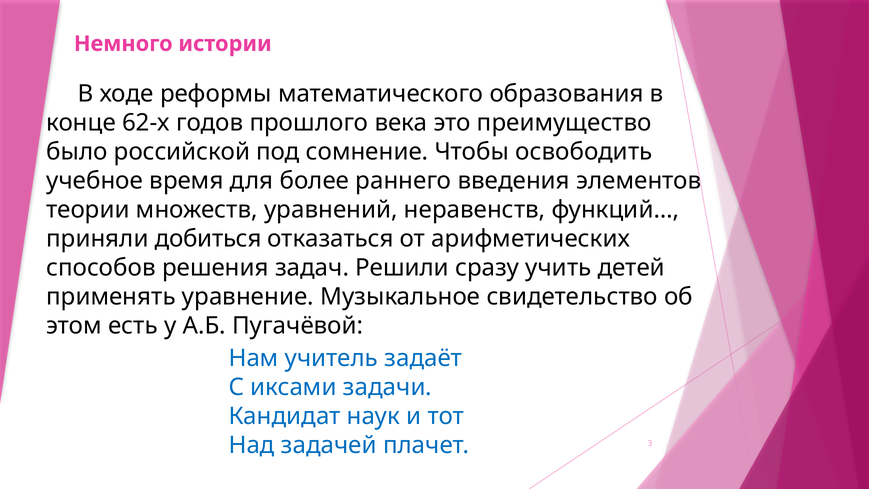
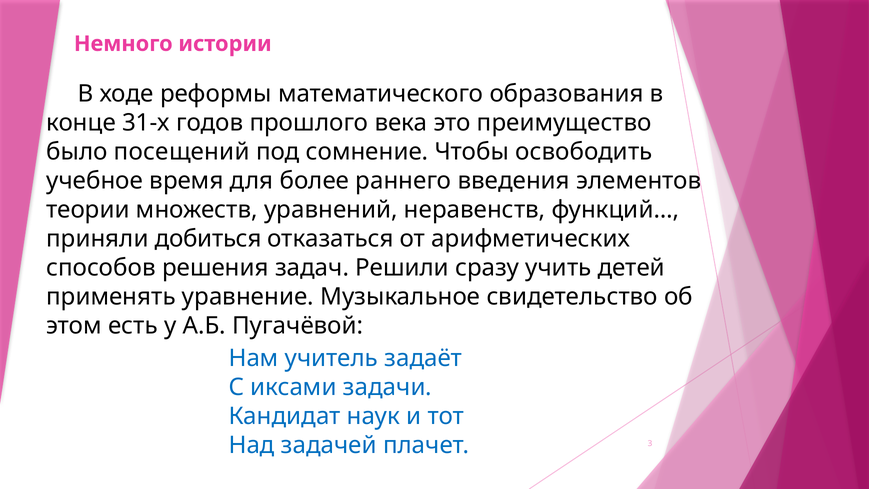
62-х: 62-х -> 31-х
российской: российской -> посещений
